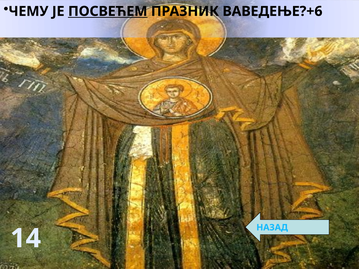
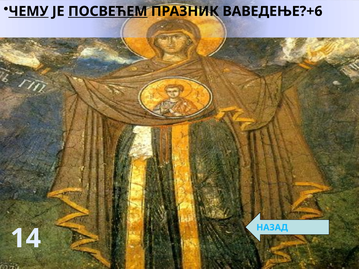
ЧЕМУ underline: none -> present
